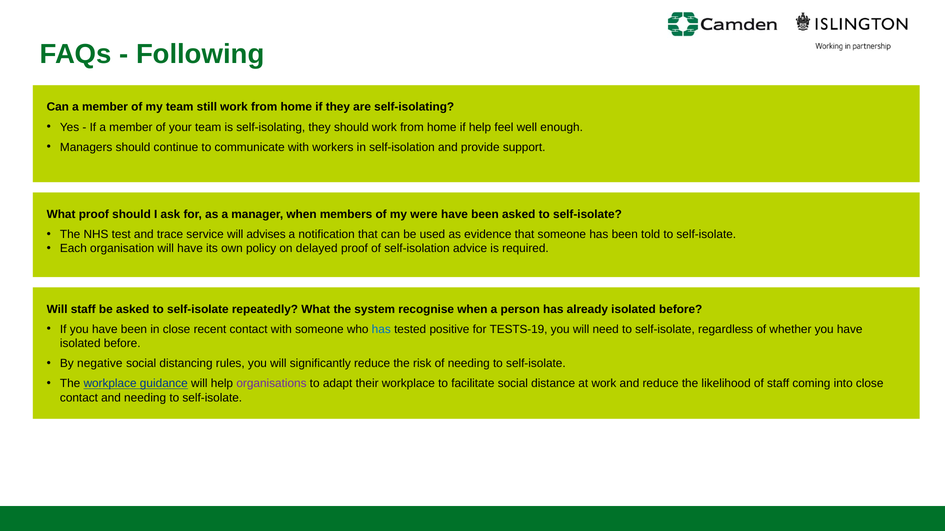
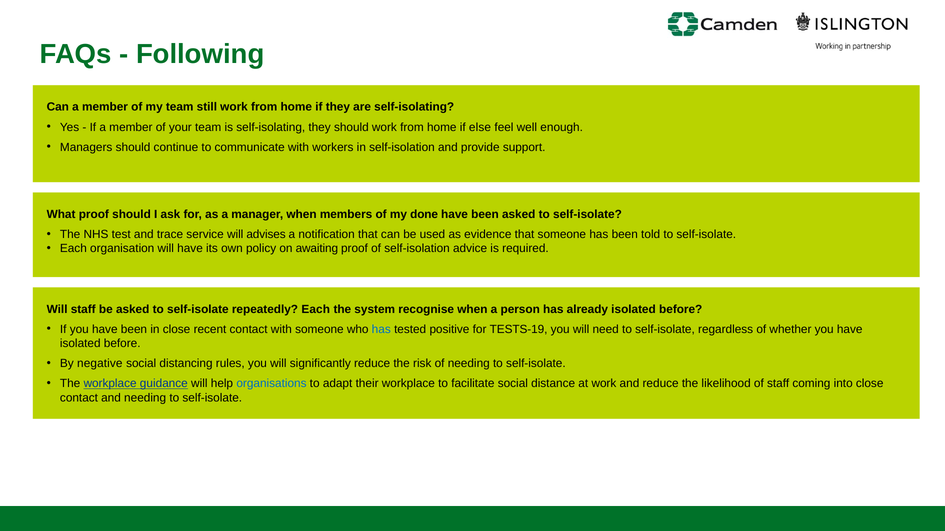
if help: help -> else
were: were -> done
delayed: delayed -> awaiting
repeatedly What: What -> Each
organisations colour: purple -> blue
